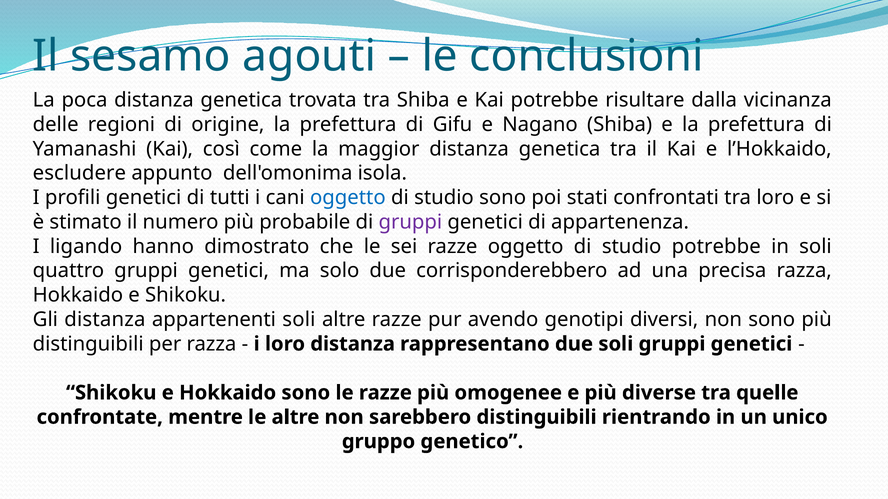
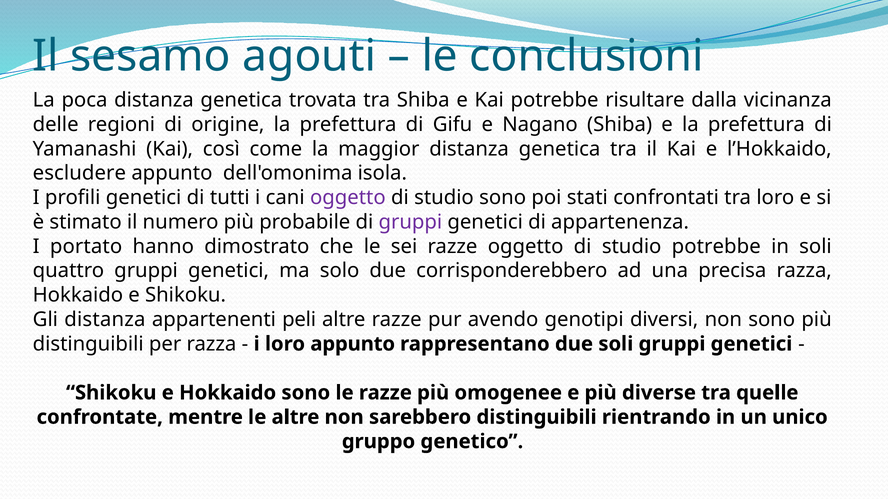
oggetto at (348, 198) colour: blue -> purple
ligando: ligando -> portato
appartenenti soli: soli -> peli
loro distanza: distanza -> appunto
